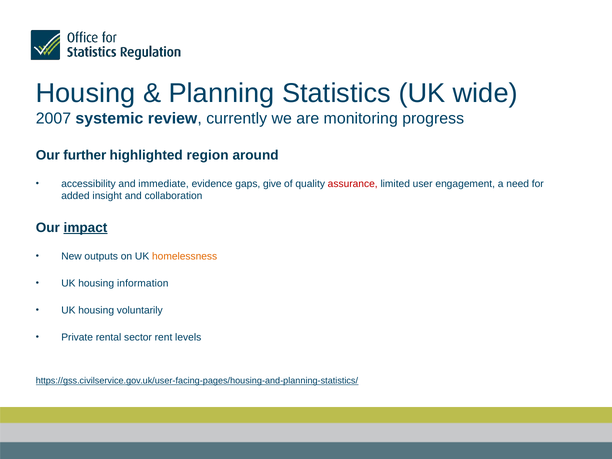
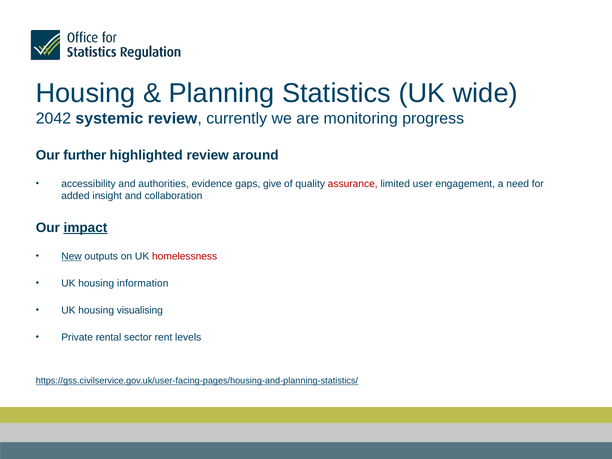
2007: 2007 -> 2042
highlighted region: region -> review
immediate: immediate -> authorities
New underline: none -> present
homelessness colour: orange -> red
voluntarily: voluntarily -> visualising
